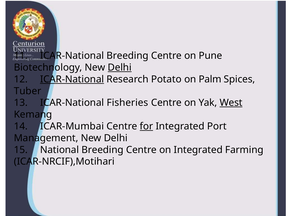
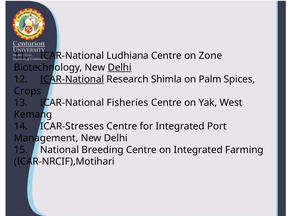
ICAR-National Breeding: Breeding -> Ludhiana
Pune: Pune -> Zone
Potato: Potato -> Shimla
Tuber: Tuber -> Crops
West underline: present -> none
ICAR-Mumbai: ICAR-Mumbai -> ICAR-Stresses
for underline: present -> none
